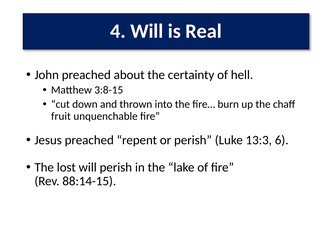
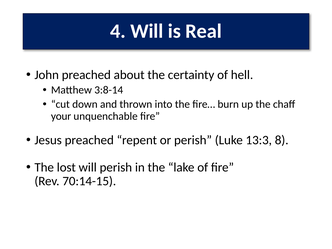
3:8-15: 3:8-15 -> 3:8-14
fruit: fruit -> your
6: 6 -> 8
88:14-15: 88:14-15 -> 70:14-15
